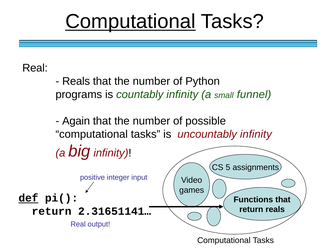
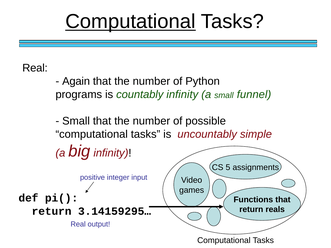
Reals at (76, 81): Reals -> Again
Again at (76, 121): Again -> Small
uncountably infinity: infinity -> simple
def underline: present -> none
2.31651141…: 2.31651141… -> 3.14159295…
